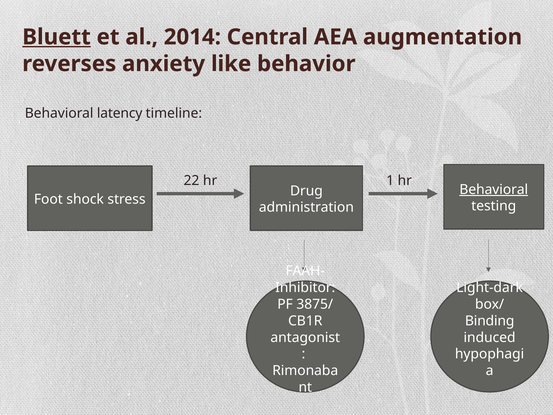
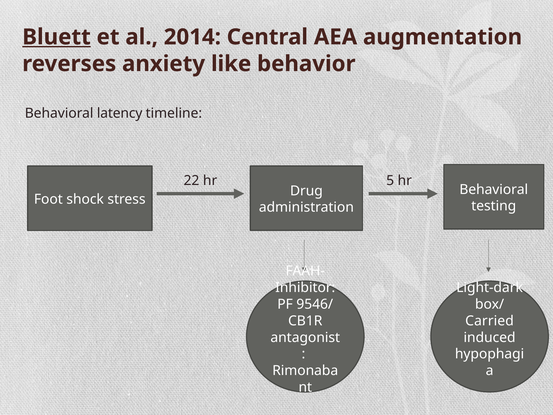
1: 1 -> 5
Behavioral at (494, 189) underline: present -> none
3875/: 3875/ -> 9546/
Binding: Binding -> Carried
